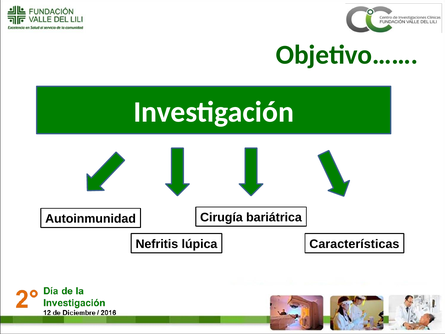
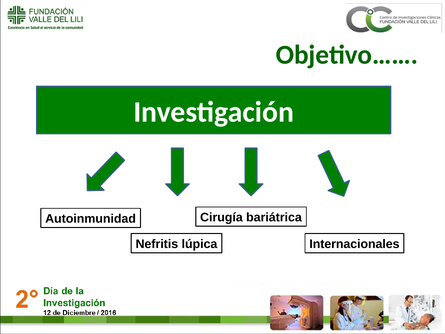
Características: Características -> Internacionales
